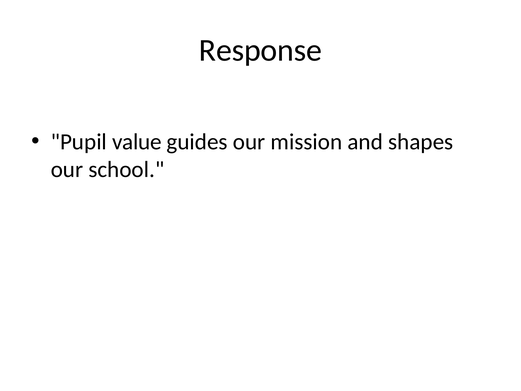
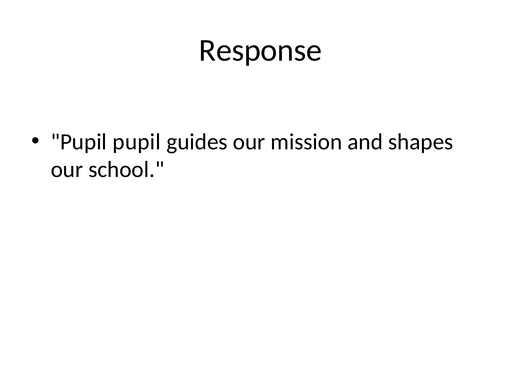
Pupil value: value -> pupil
